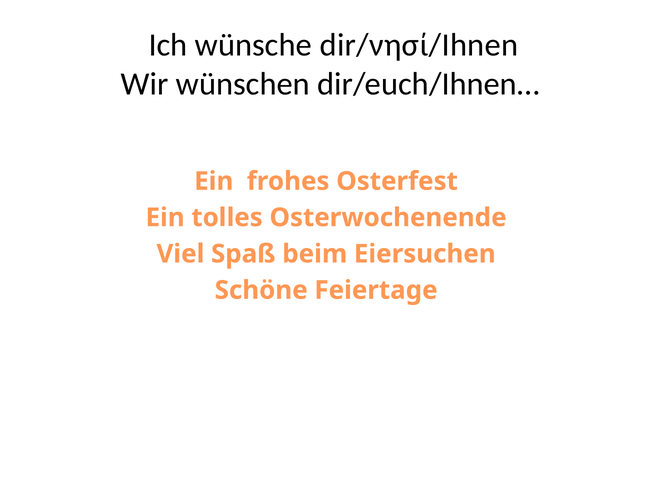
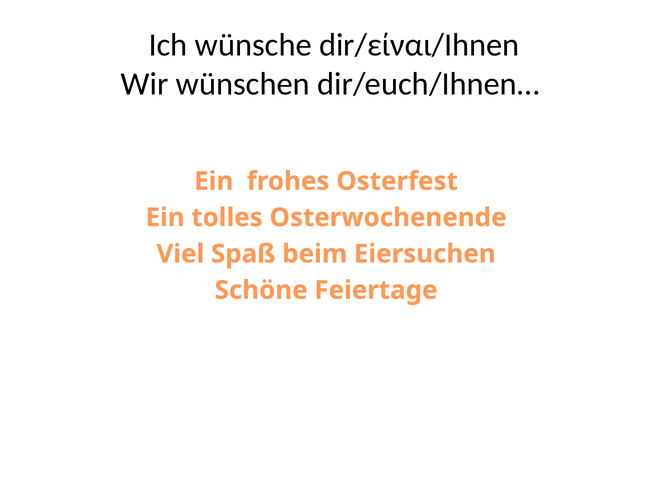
dir/νησί/Ihnen: dir/νησί/Ihnen -> dir/είναι/Ihnen
